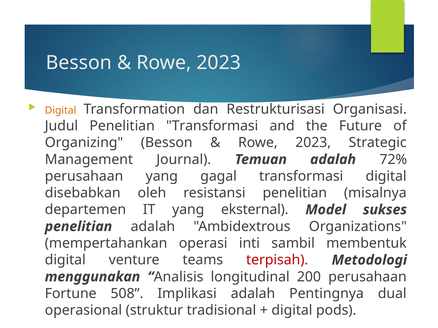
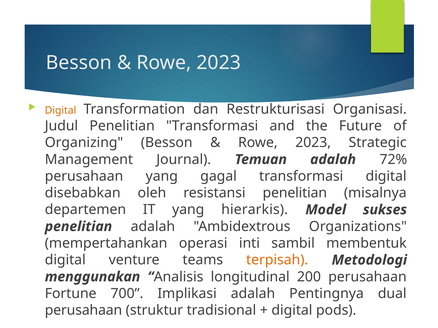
eksternal: eksternal -> hierarkis
terpisah colour: red -> orange
508: 508 -> 700
operasional at (83, 311): operasional -> perusahaan
